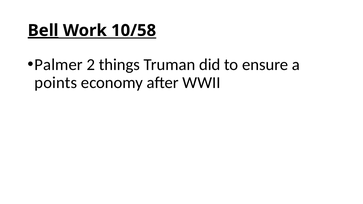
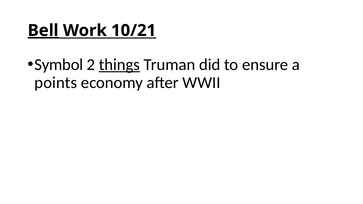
10/58: 10/58 -> 10/21
Palmer: Palmer -> Symbol
things underline: none -> present
